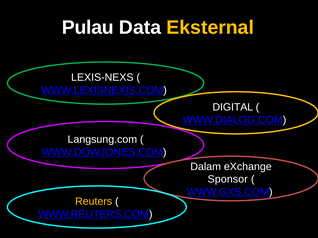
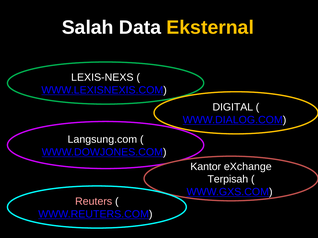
Pulau: Pulau -> Salah
Dalam: Dalam -> Kantor
Sponsor: Sponsor -> Terpisah
Reuters colour: yellow -> pink
